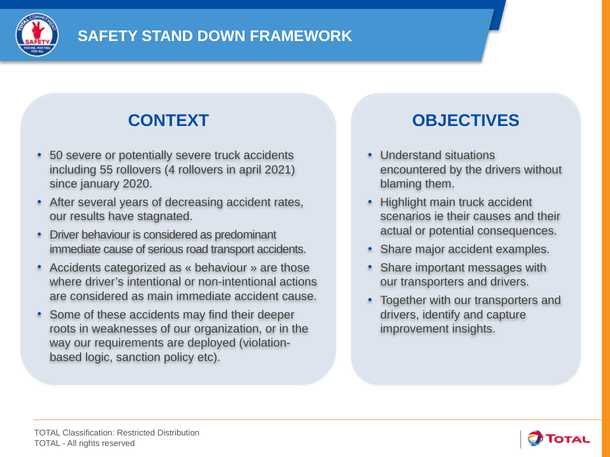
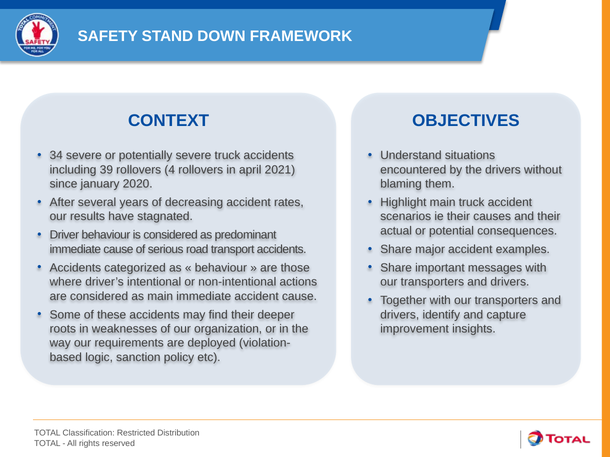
50: 50 -> 34
55: 55 -> 39
